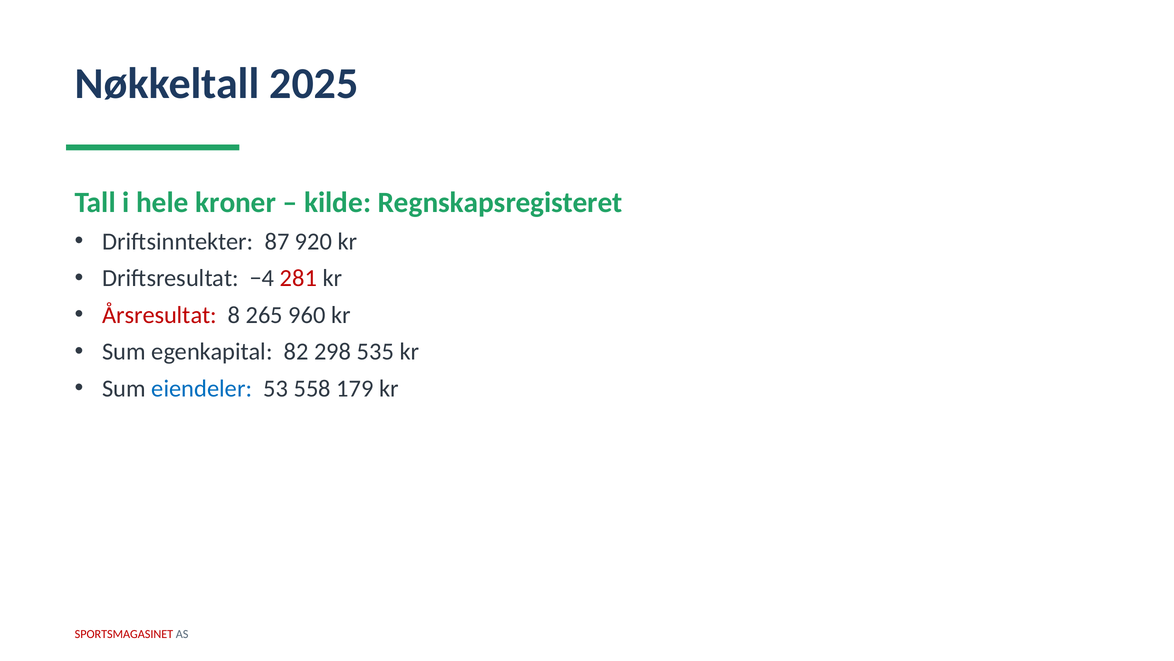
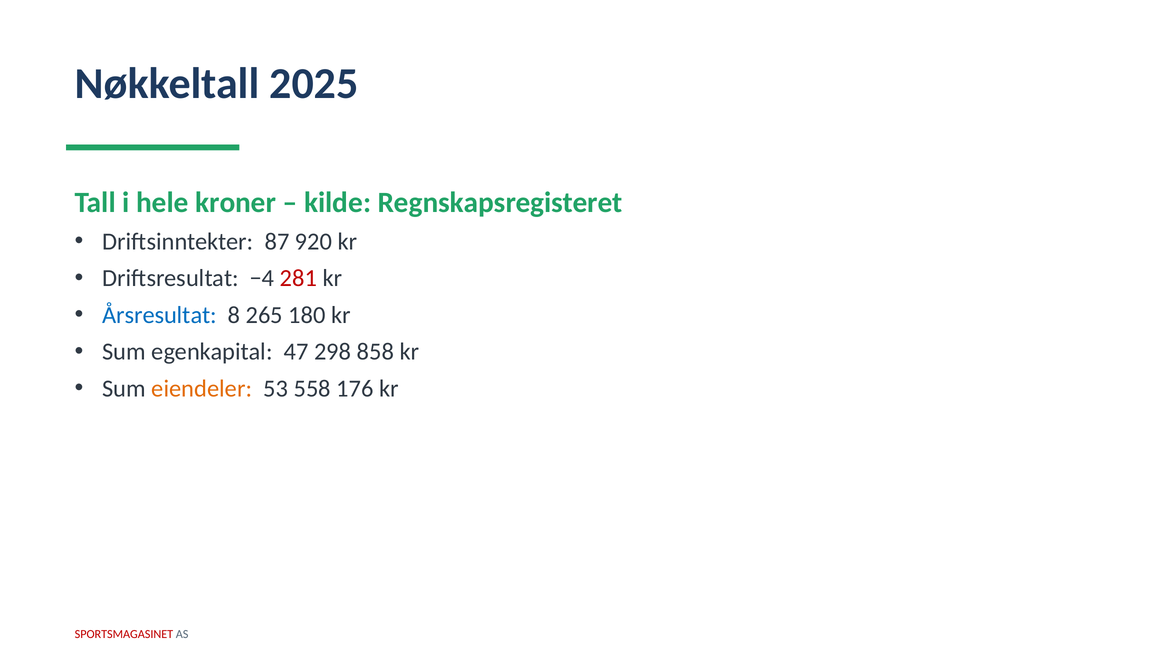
Årsresultat colour: red -> blue
960: 960 -> 180
82: 82 -> 47
535: 535 -> 858
eiendeler colour: blue -> orange
179: 179 -> 176
